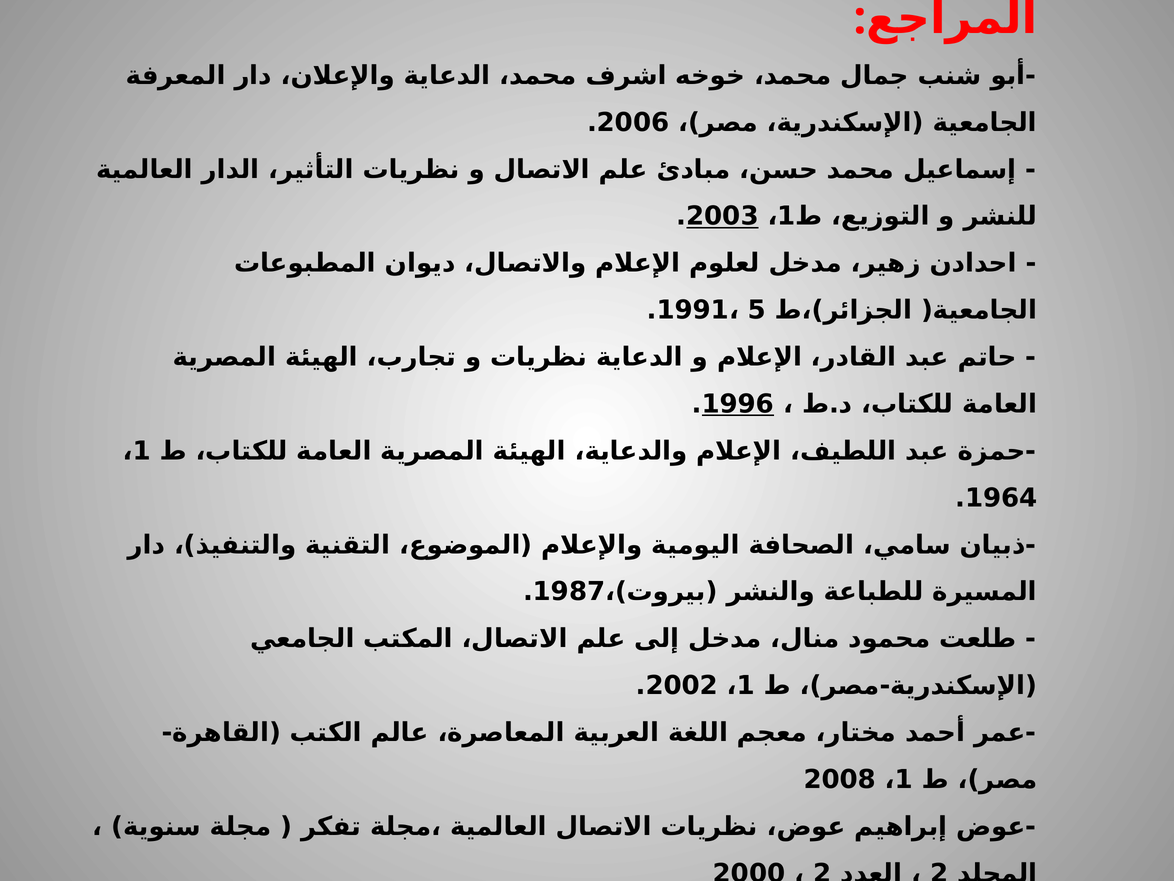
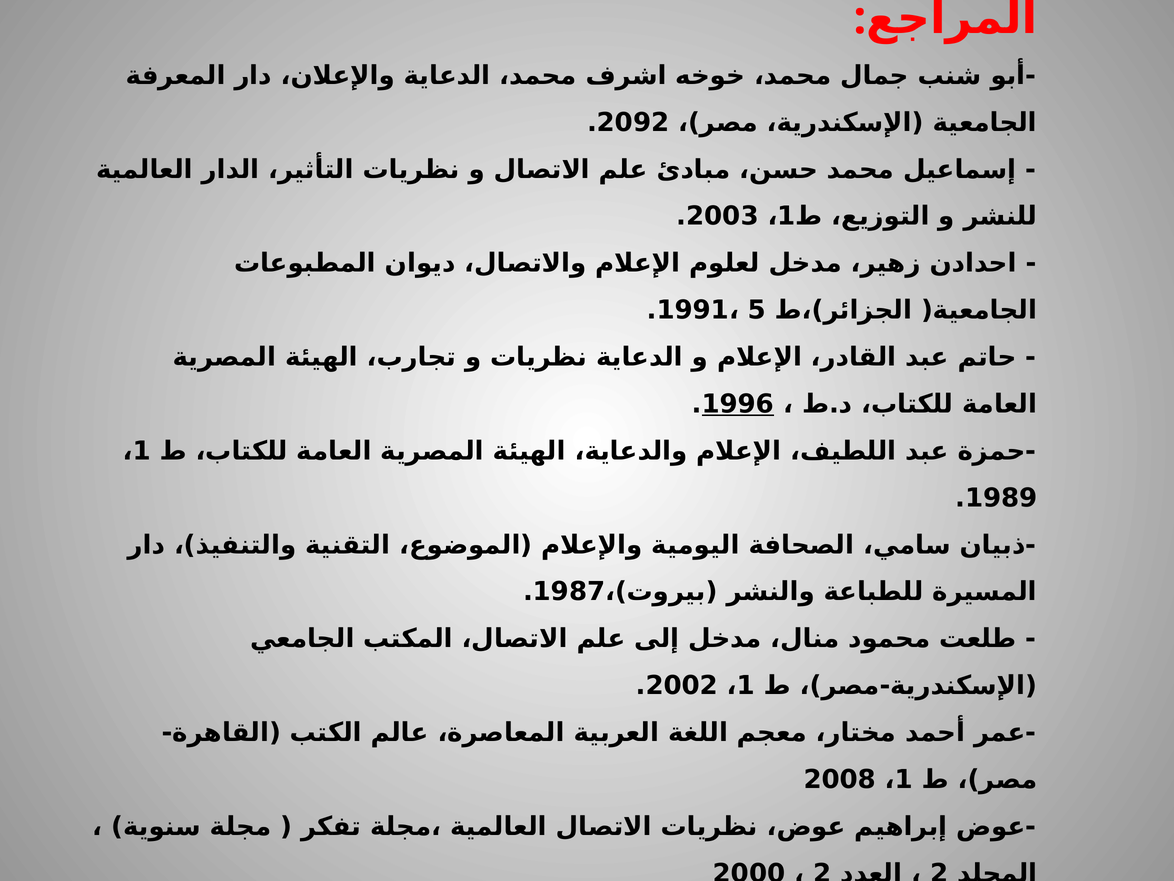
2006: 2006 -> 2092
2003 underline: present -> none
1964: 1964 -> 1989
